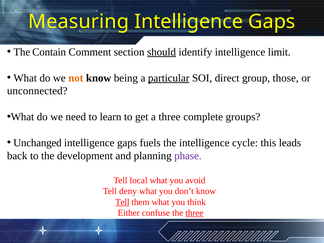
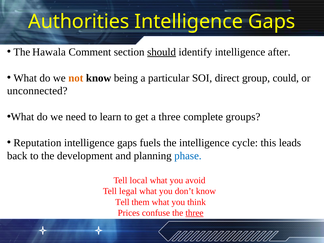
Measuring: Measuring -> Authorities
Contain: Contain -> Hawala
limit: limit -> after
particular underline: present -> none
those: those -> could
Unchanged: Unchanged -> Reputation
phase colour: purple -> blue
deny: deny -> legal
Tell at (122, 202) underline: present -> none
Either: Either -> Prices
